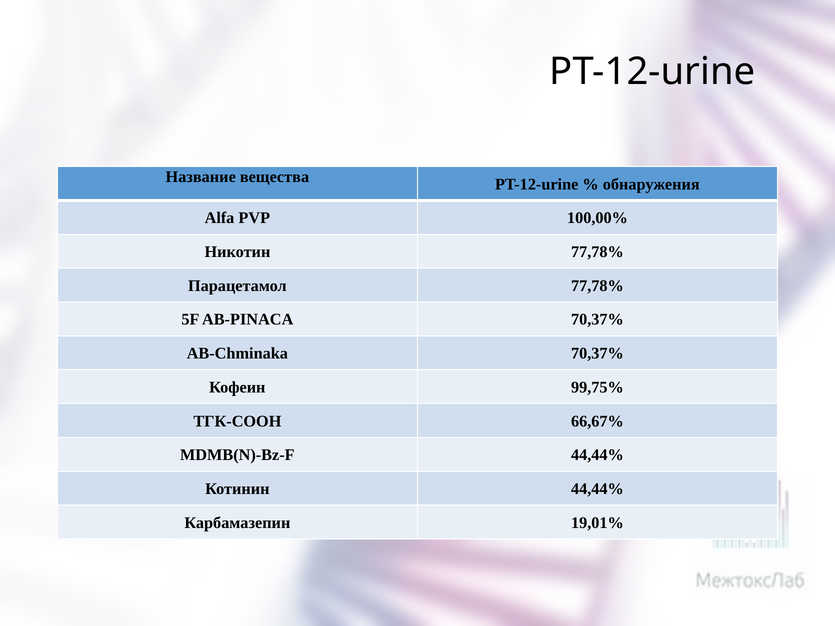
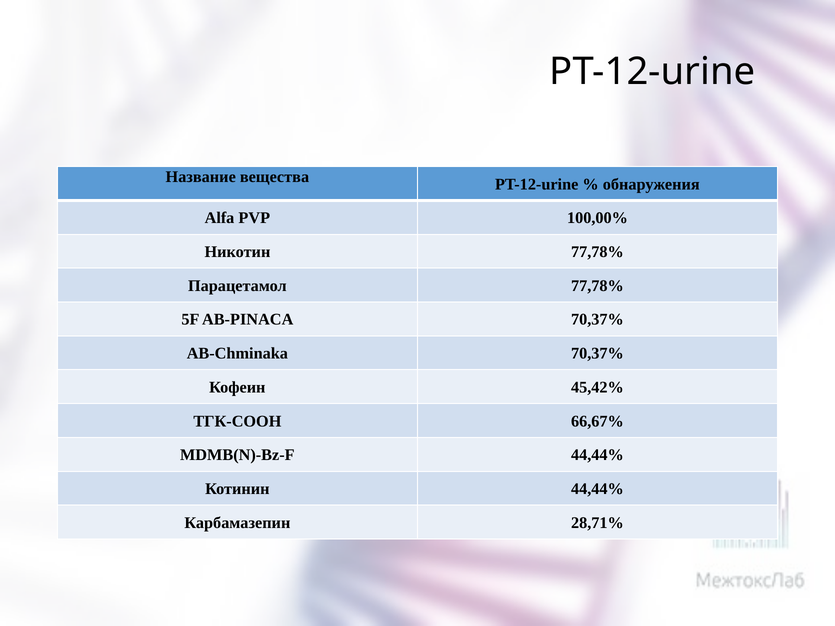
99,75%: 99,75% -> 45,42%
19,01%: 19,01% -> 28,71%
